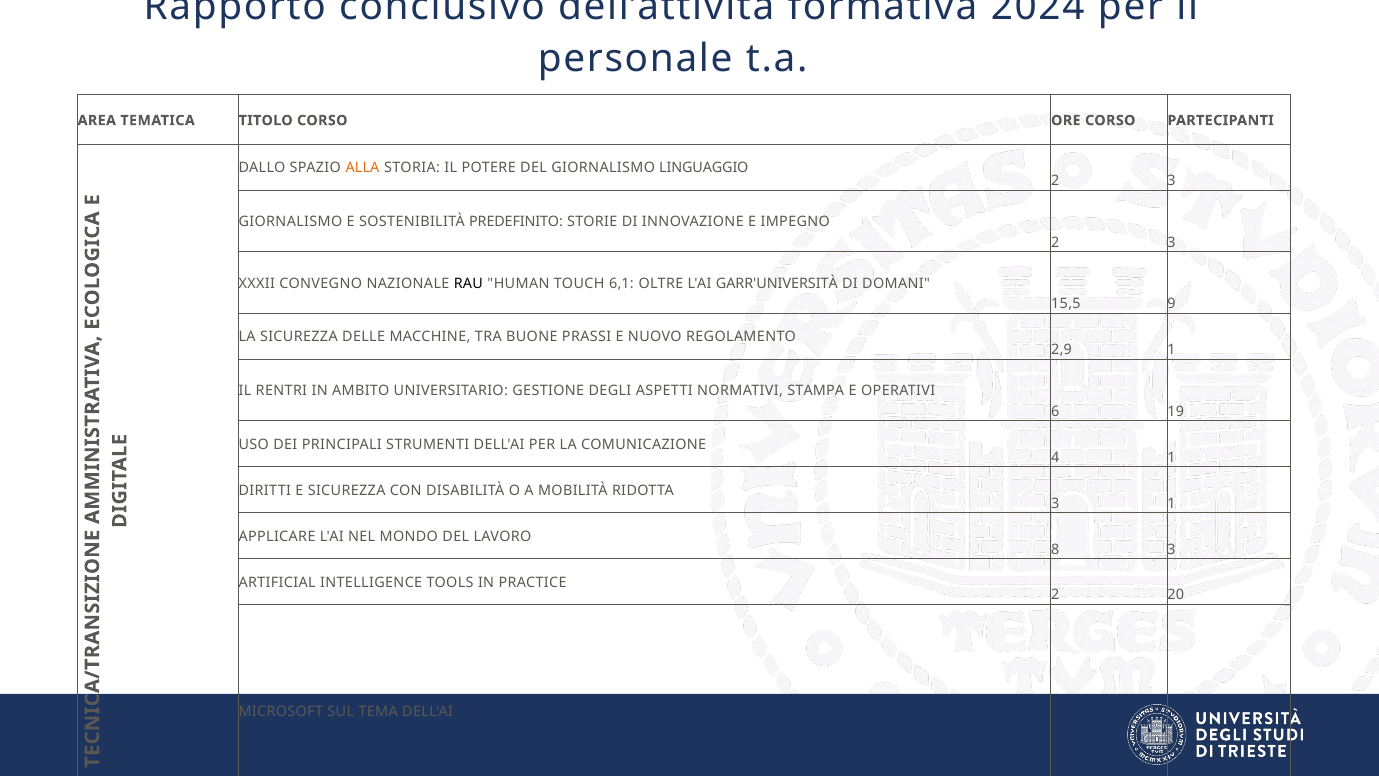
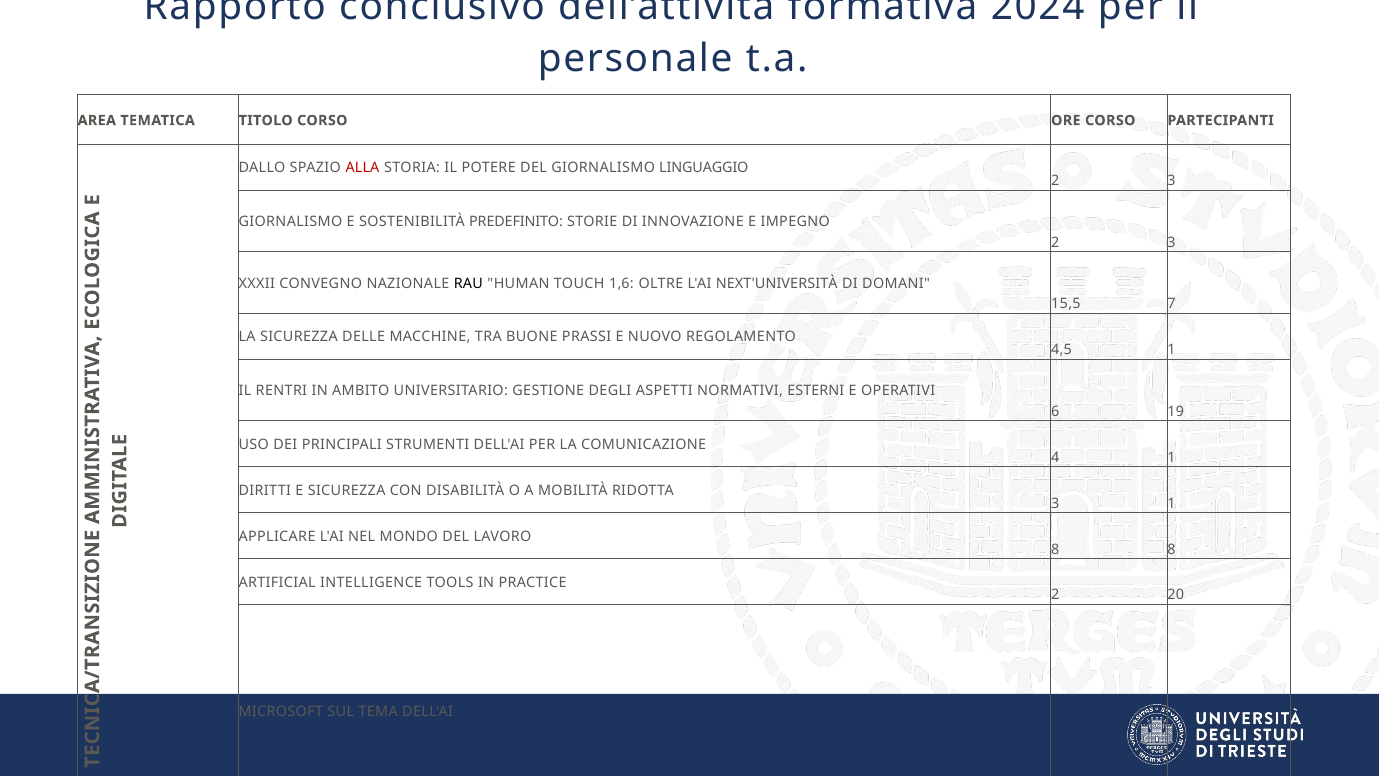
ALLA colour: orange -> red
6,1: 6,1 -> 1,6
GARR'UNIVERSITÀ: GARR'UNIVERSITÀ -> NEXT'UNIVERSITÀ
9: 9 -> 7
2,9: 2,9 -> 4,5
STAMPA: STAMPA -> ESTERNI
8 3: 3 -> 8
